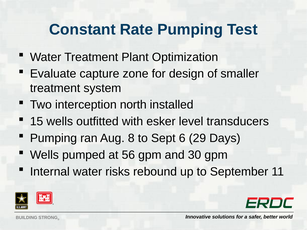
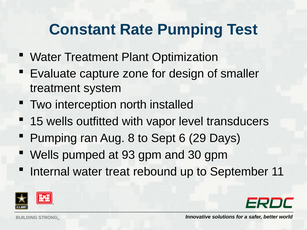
esker: esker -> vapor
56: 56 -> 93
risks: risks -> treat
